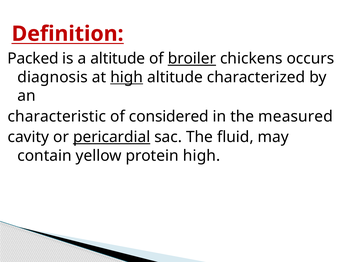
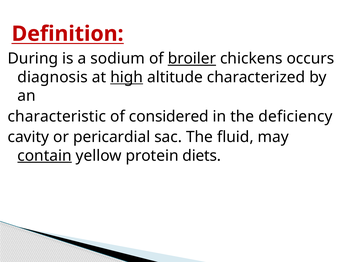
Packed: Packed -> During
a altitude: altitude -> sodium
measured: measured -> deficiency
pericardial underline: present -> none
contain underline: none -> present
protein high: high -> diets
